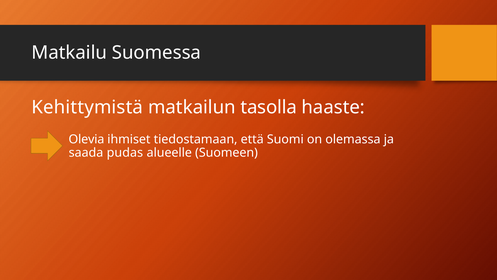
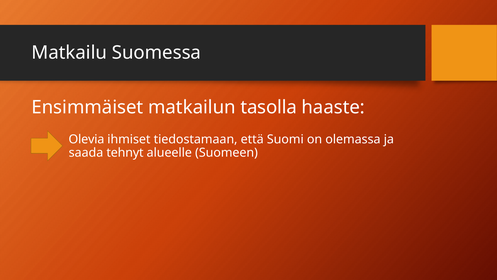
Kehittymistä: Kehittymistä -> Ensimmäiset
pudas: pudas -> tehnyt
